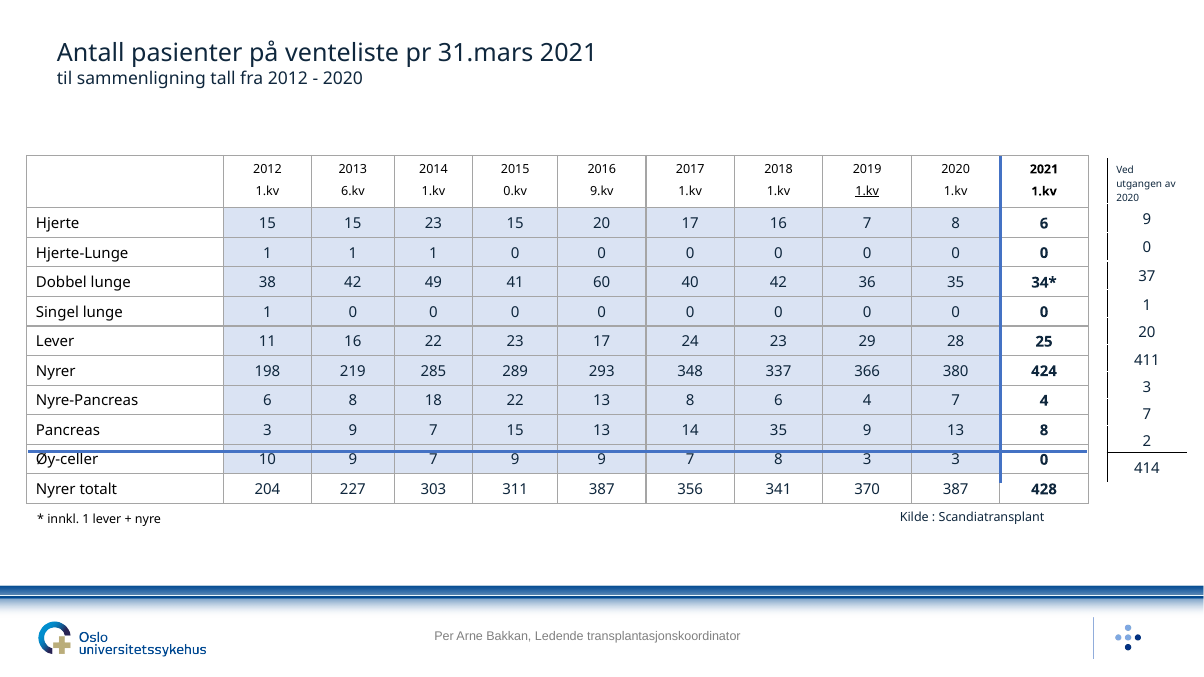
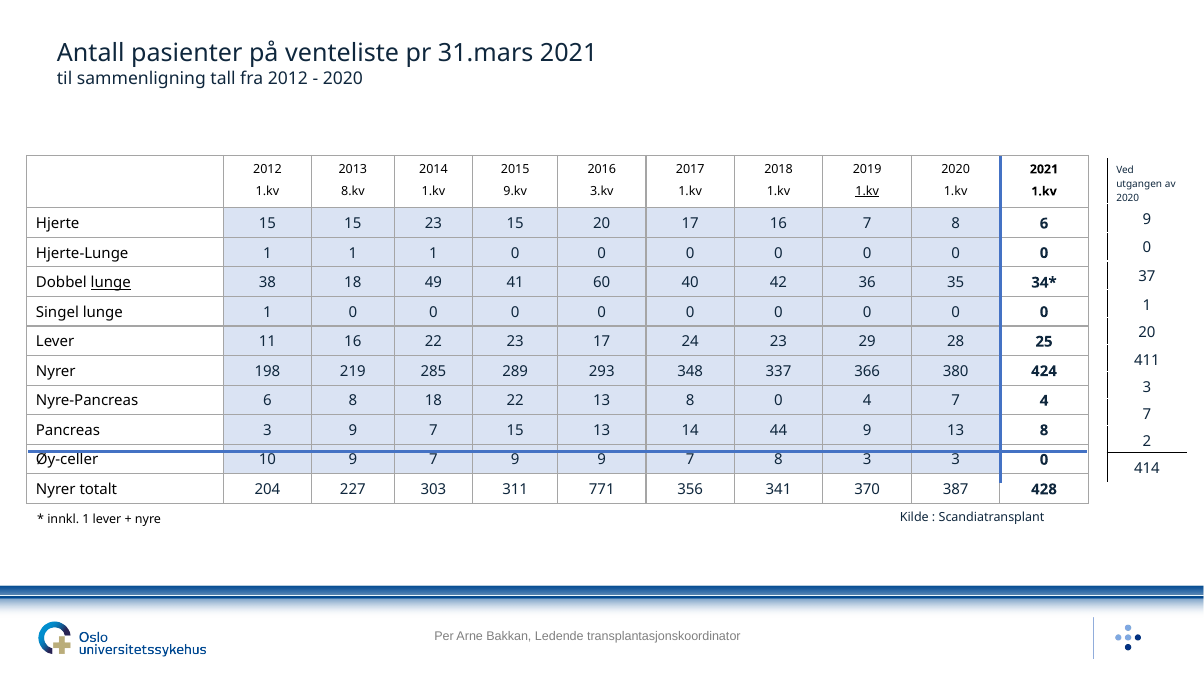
6.kv: 6.kv -> 8.kv
0.kv: 0.kv -> 9.kv
9.kv: 9.kv -> 3.kv
lunge at (111, 283) underline: none -> present
38 42: 42 -> 18
13 8 6: 6 -> 0
14 35: 35 -> 44
311 387: 387 -> 771
